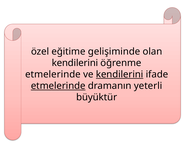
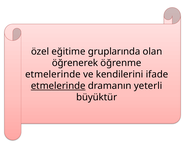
gelişiminde: gelişiminde -> gruplarında
kendilerini at (75, 63): kendilerini -> öğrenerek
kendilerini at (120, 75) underline: present -> none
